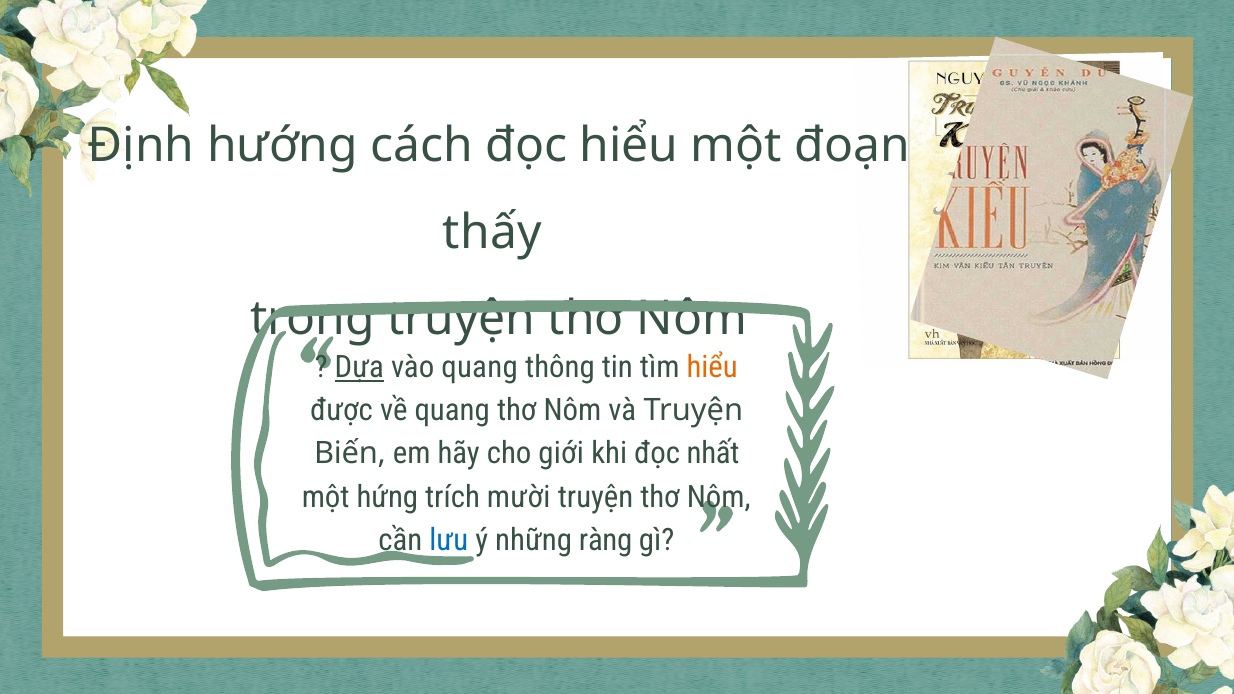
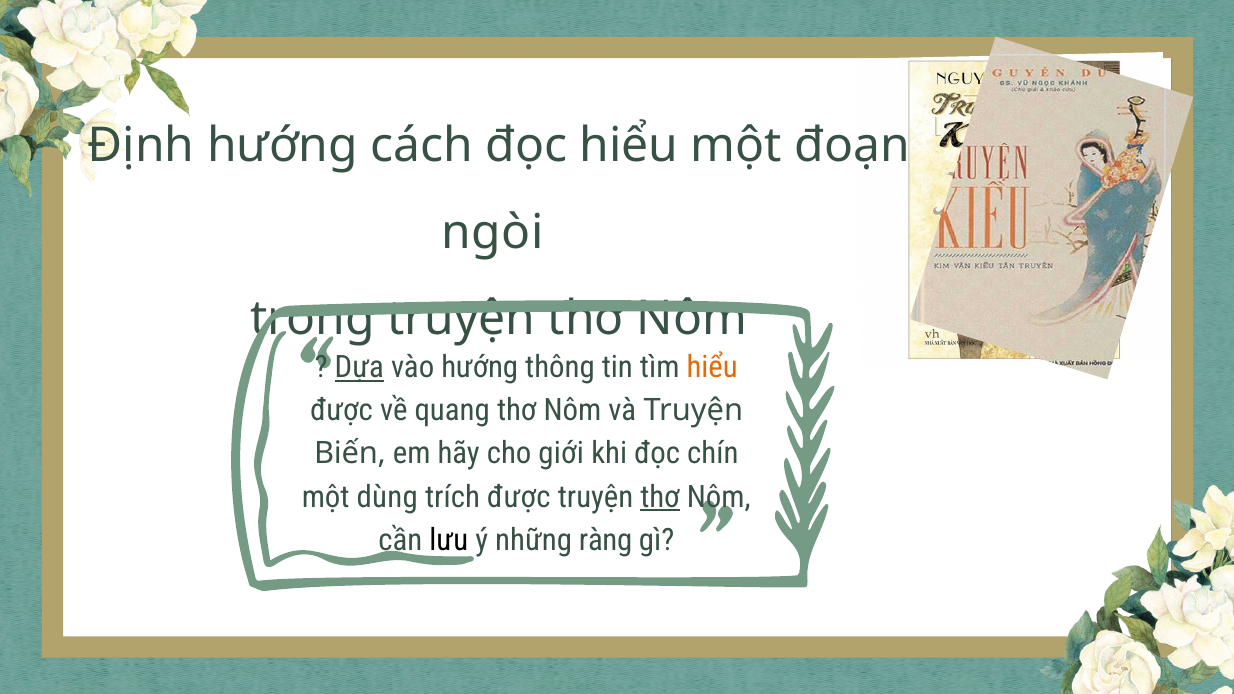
thấy: thấy -> ngòi
vào quang: quang -> hướng
nhất: nhất -> chín
hứng: hứng -> dùng
trích mười: mười -> được
thơ at (660, 497) underline: none -> present
lưu colour: blue -> black
